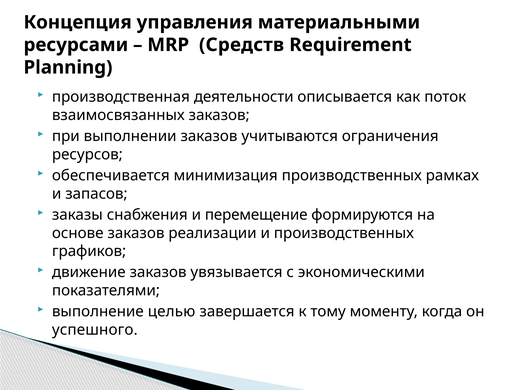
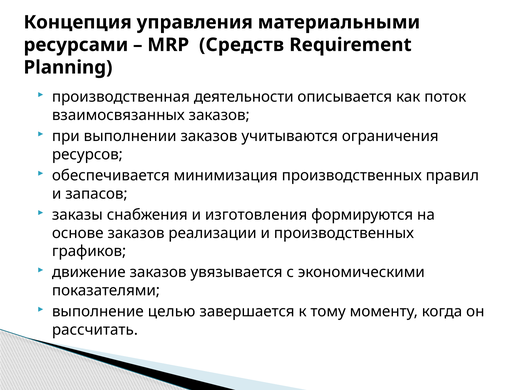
рамках: рамках -> правил
перемещение: перемещение -> изготовления
успешного: успешного -> рассчитать
